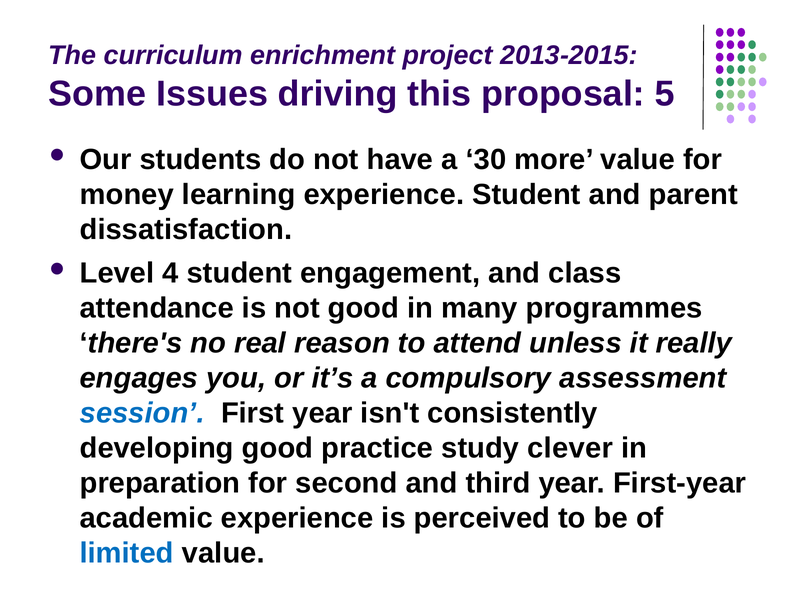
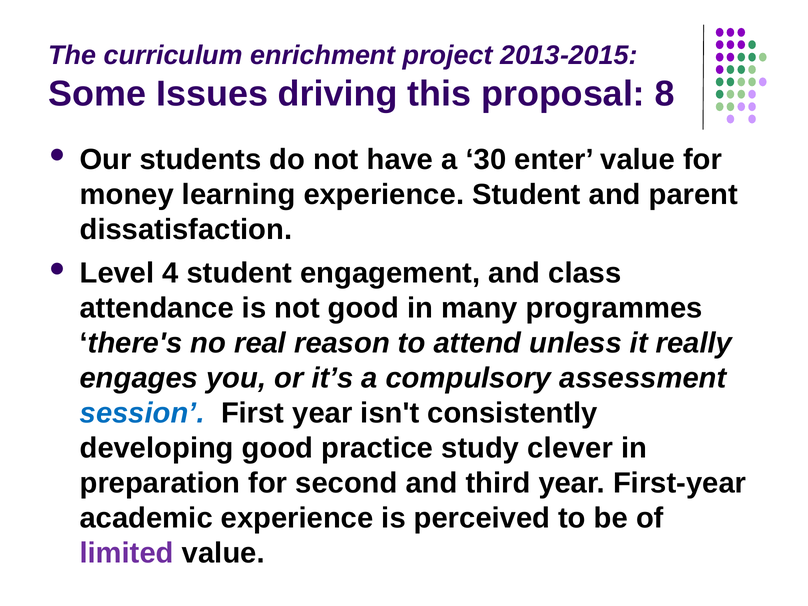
5: 5 -> 8
more: more -> enter
limited colour: blue -> purple
